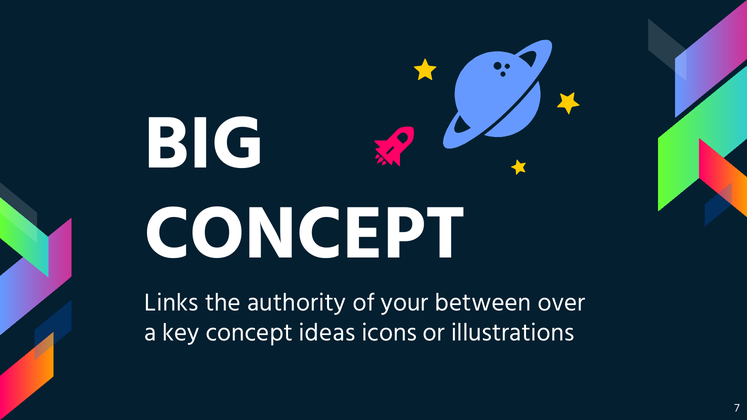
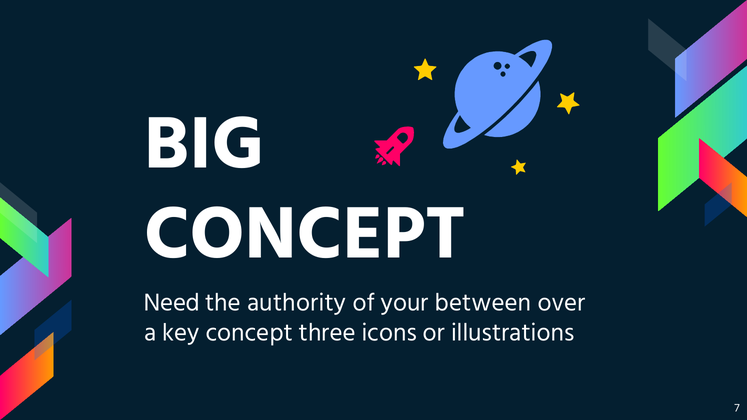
Links: Links -> Need
ideas: ideas -> three
